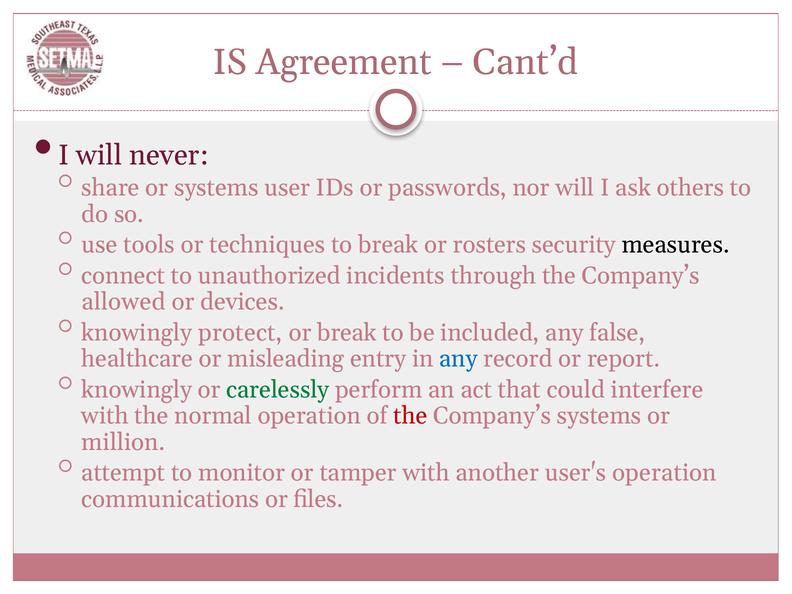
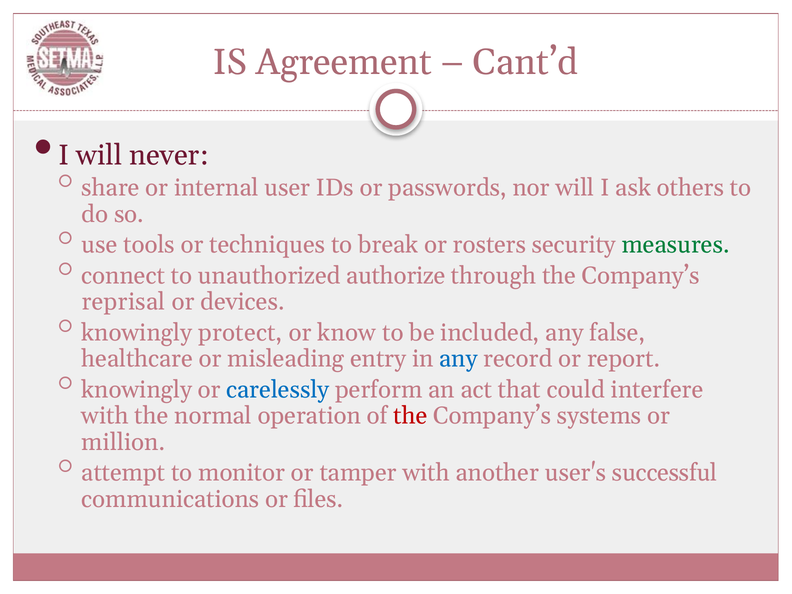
or systems: systems -> internal
measures colour: black -> green
incidents: incidents -> authorize
allowed: allowed -> reprisal
or break: break -> know
carelessly colour: green -> blue
user's operation: operation -> successful
